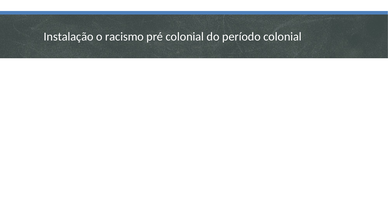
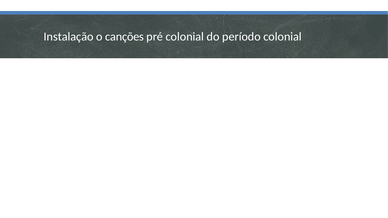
racismo: racismo -> canções
